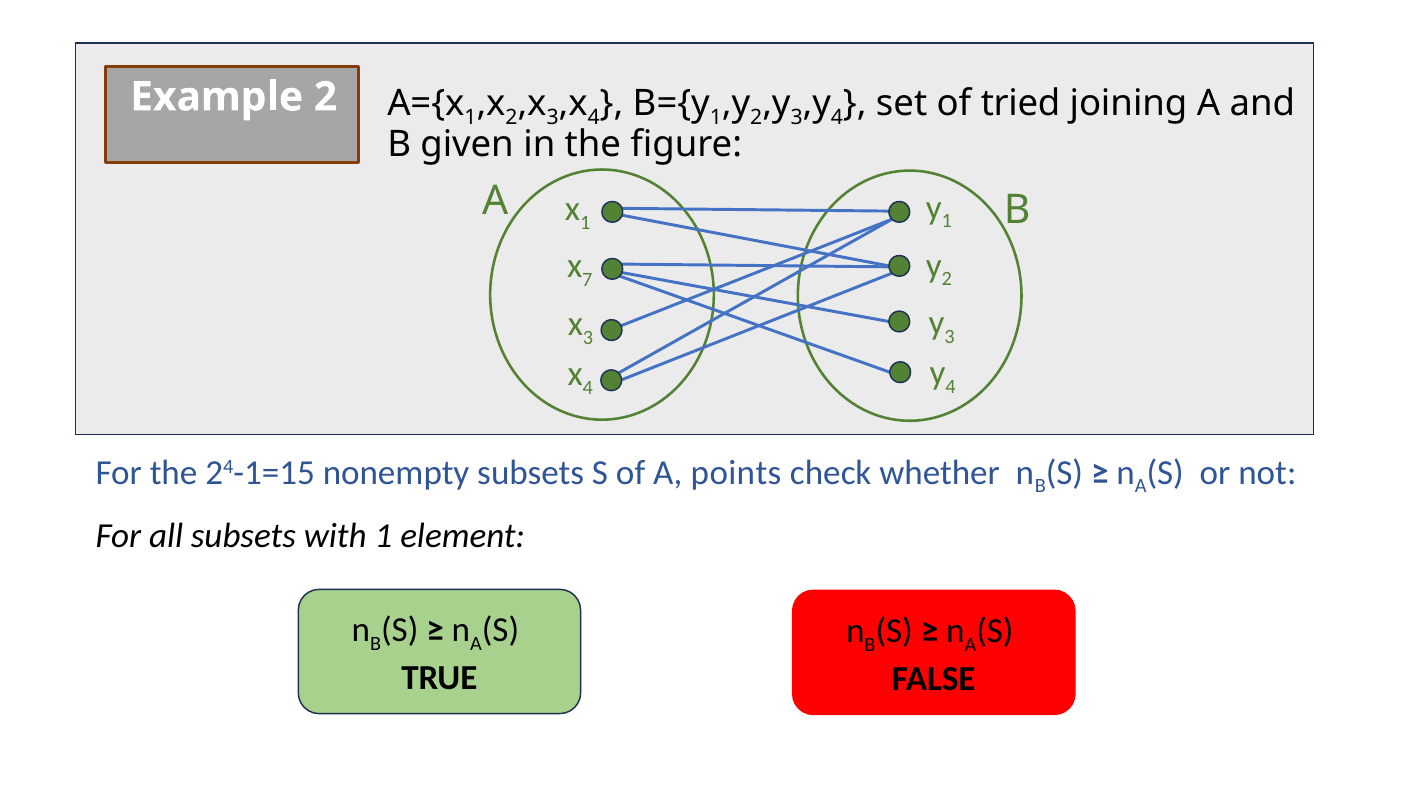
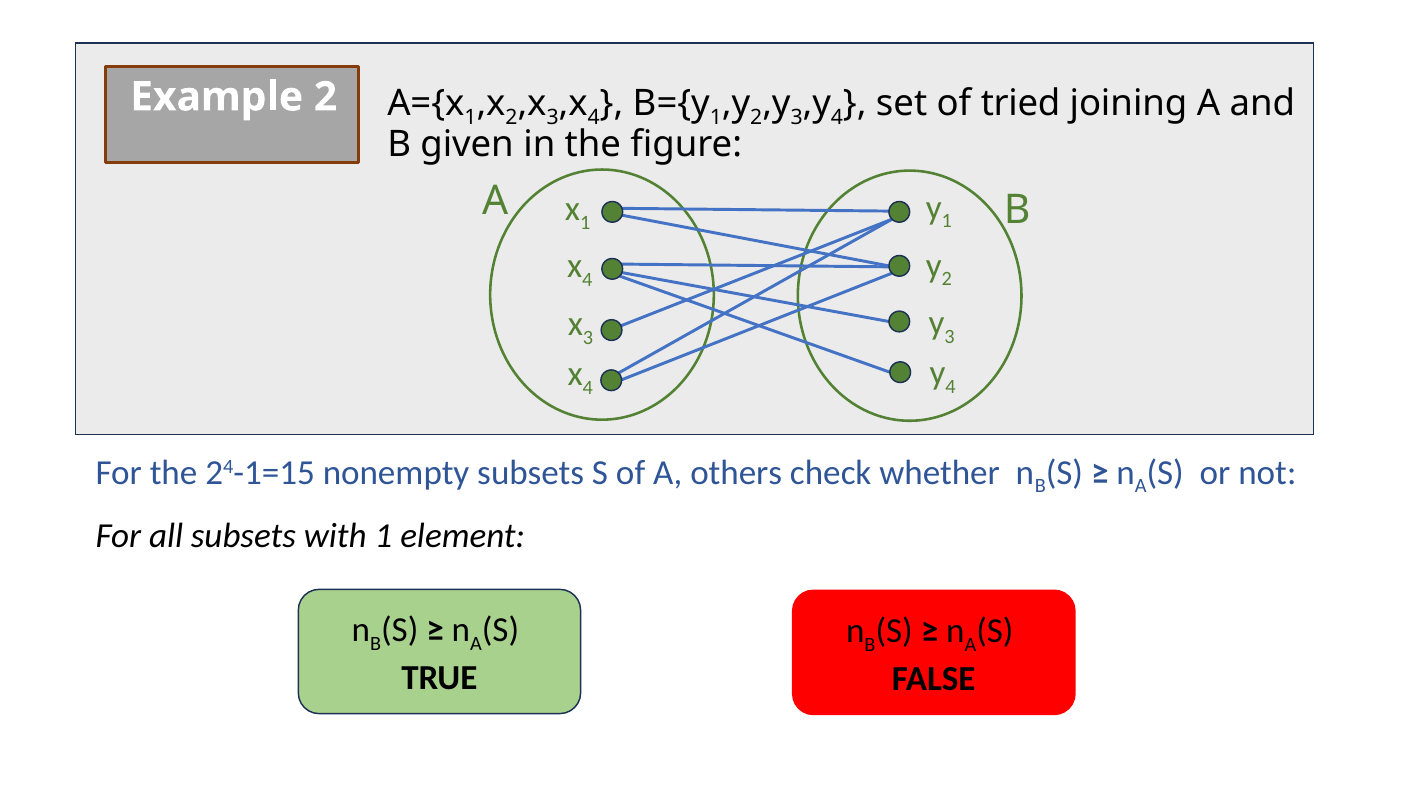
7 at (587, 280): 7 -> 4
points: points -> others
